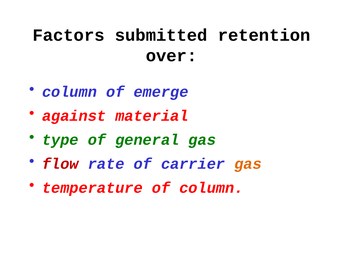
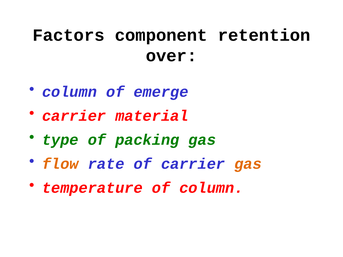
submitted: submitted -> component
against at (74, 116): against -> carrier
general: general -> packing
flow colour: red -> orange
